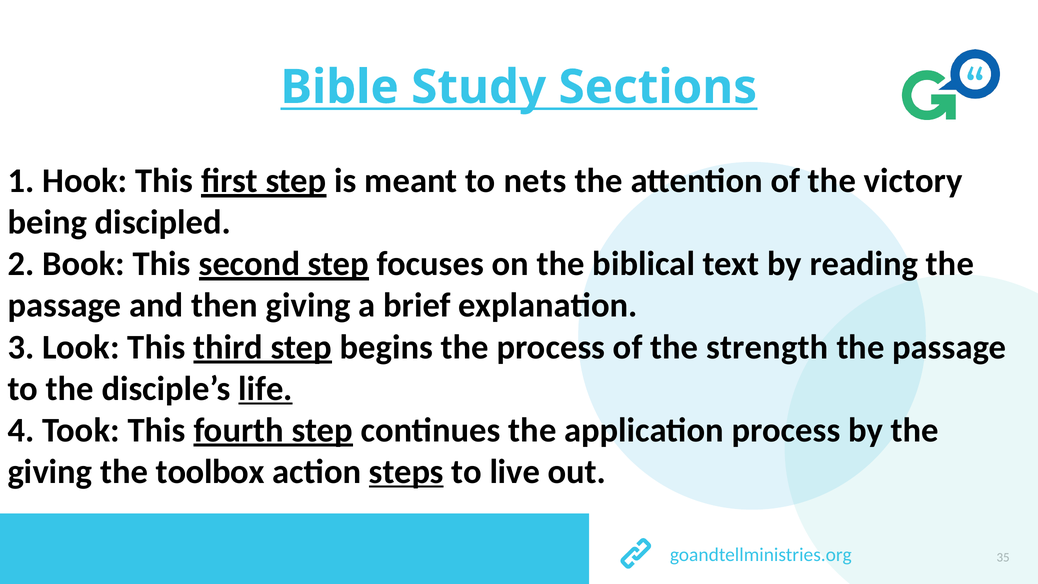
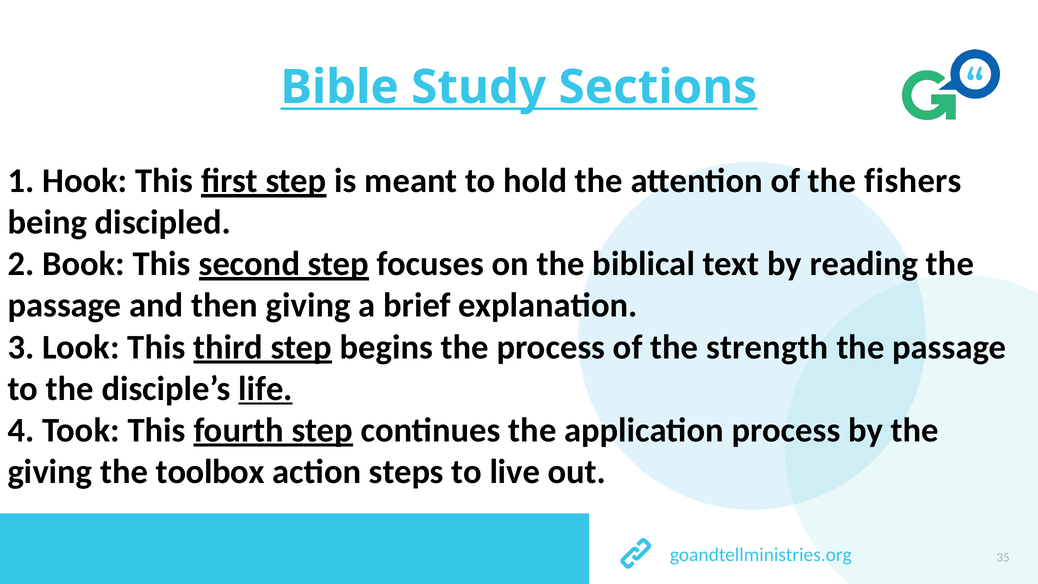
nets: nets -> hold
victory: victory -> fishers
steps underline: present -> none
